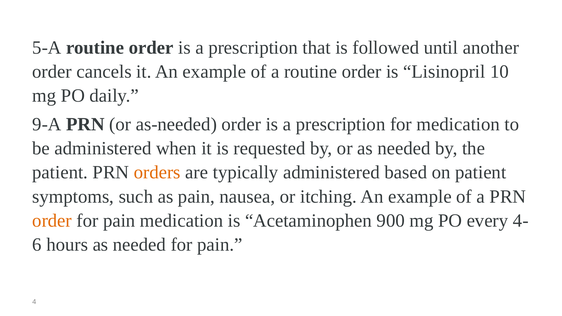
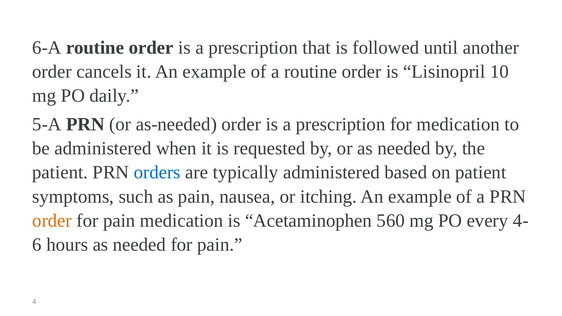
5-A: 5-A -> 6-A
9-A: 9-A -> 5-A
orders colour: orange -> blue
900: 900 -> 560
